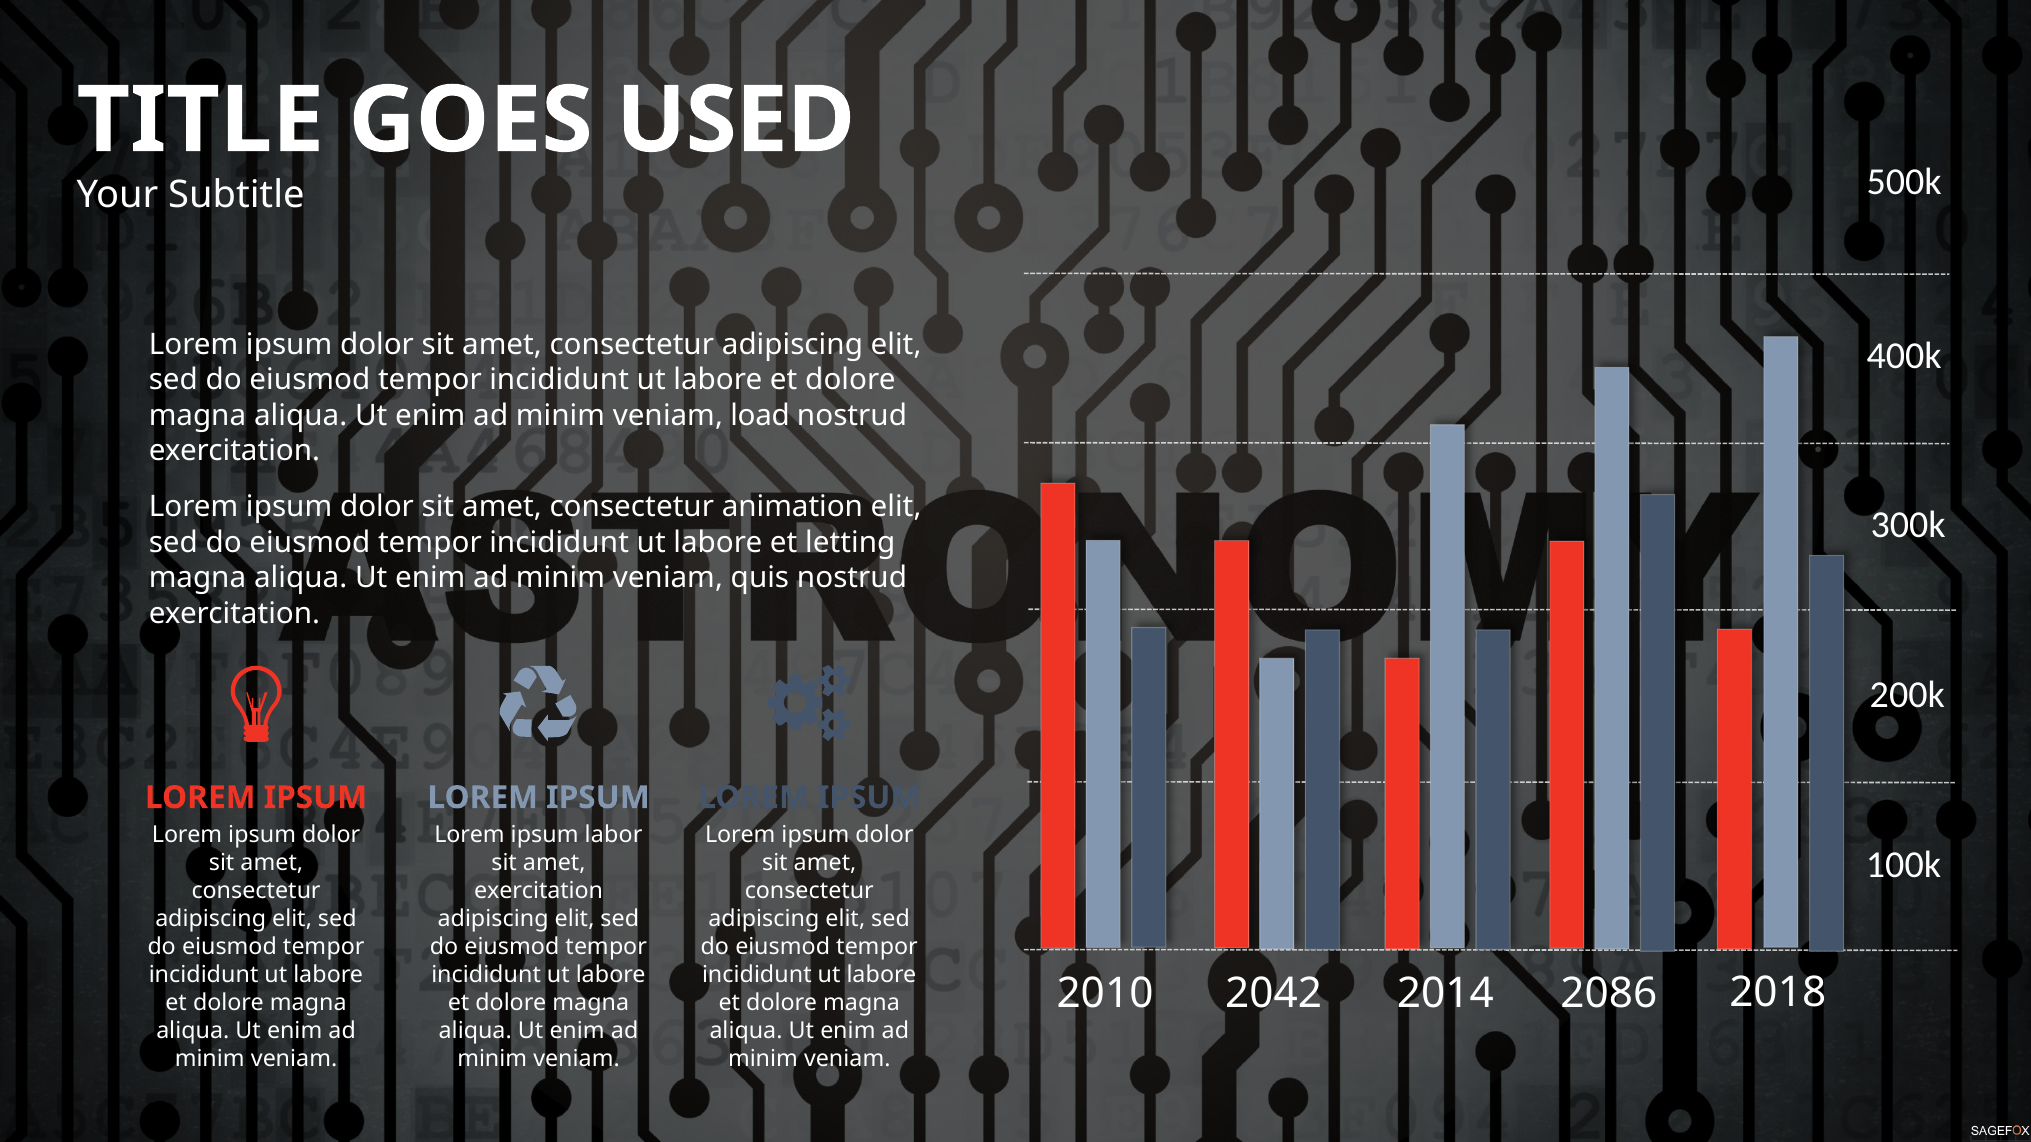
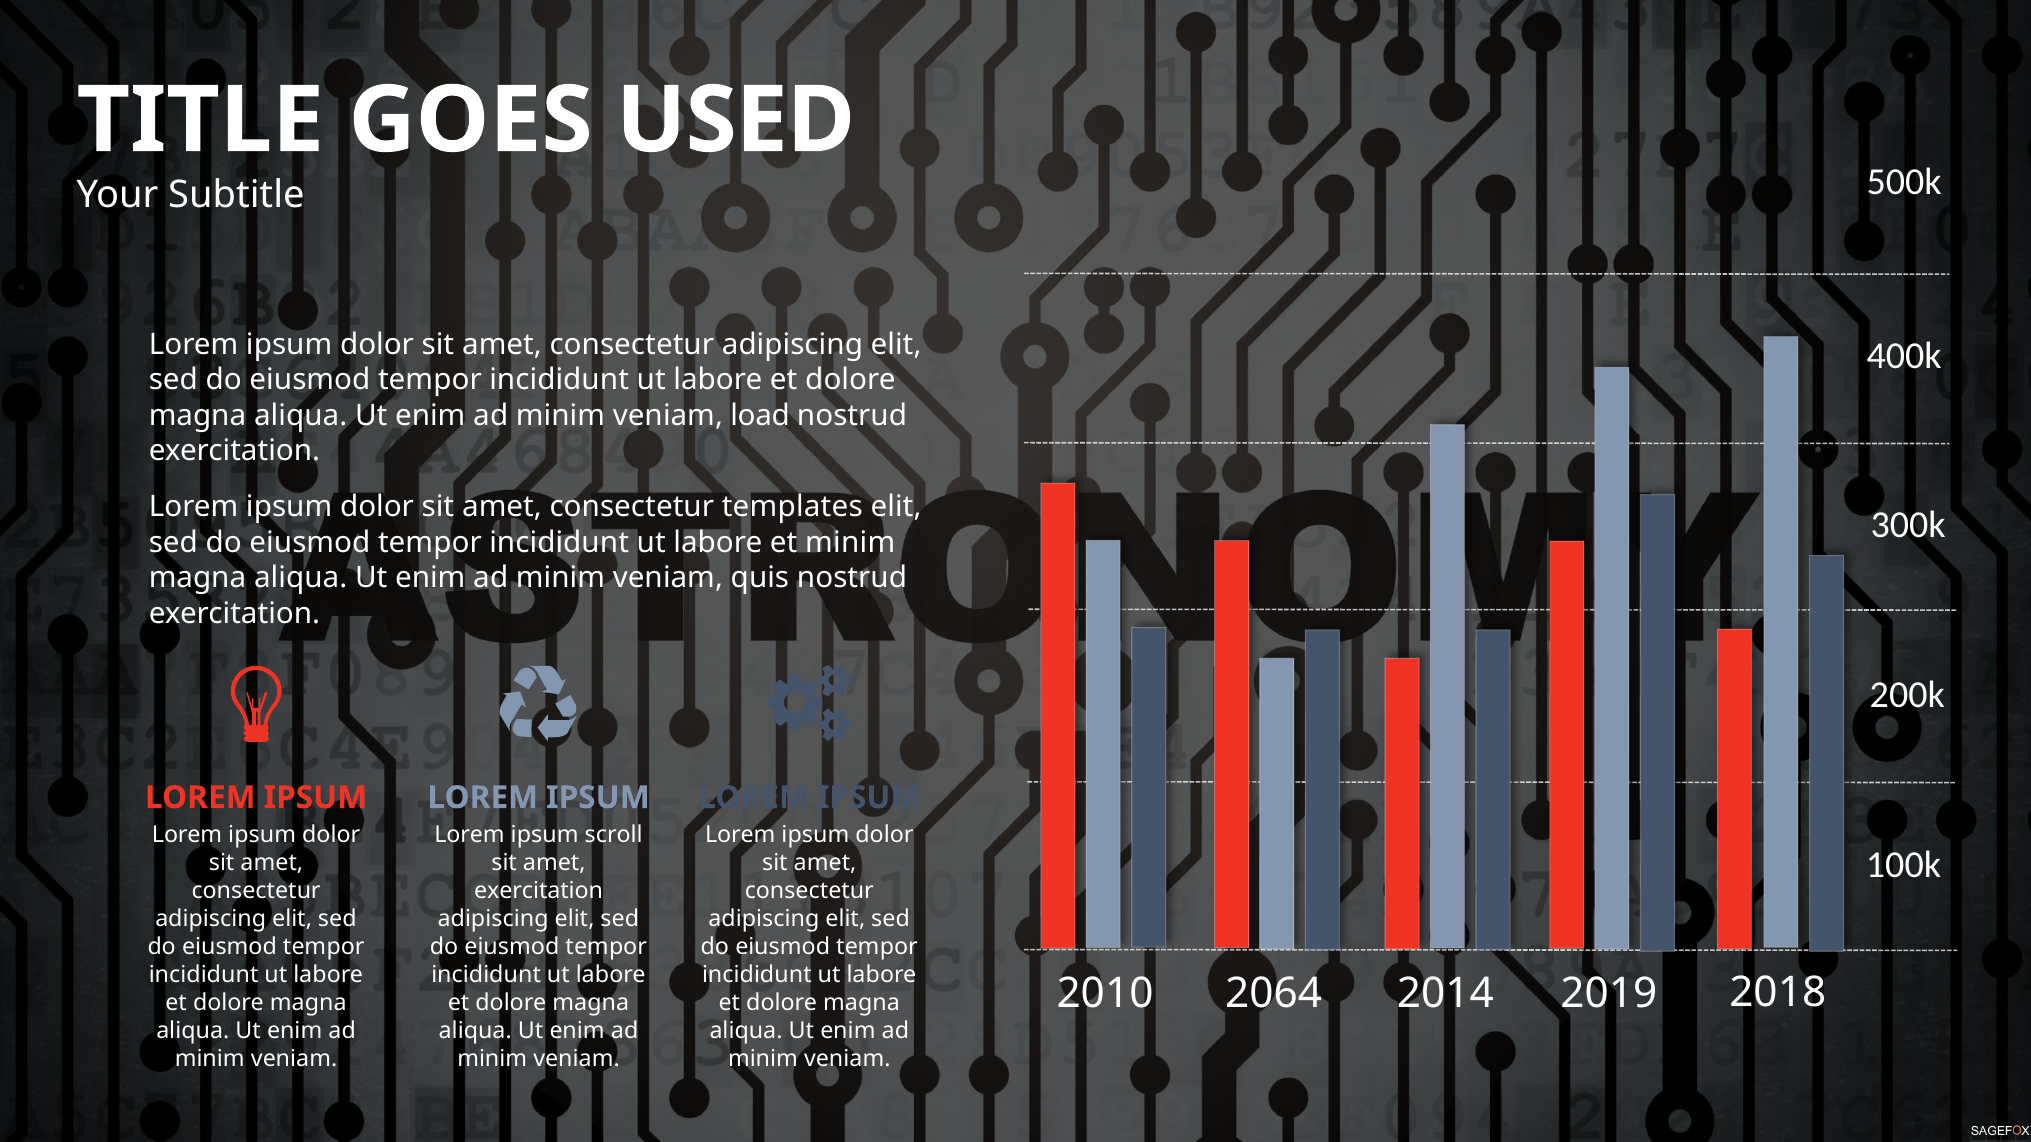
animation: animation -> templates
et letting: letting -> minim
labor: labor -> scroll
2042: 2042 -> 2064
2086: 2086 -> 2019
